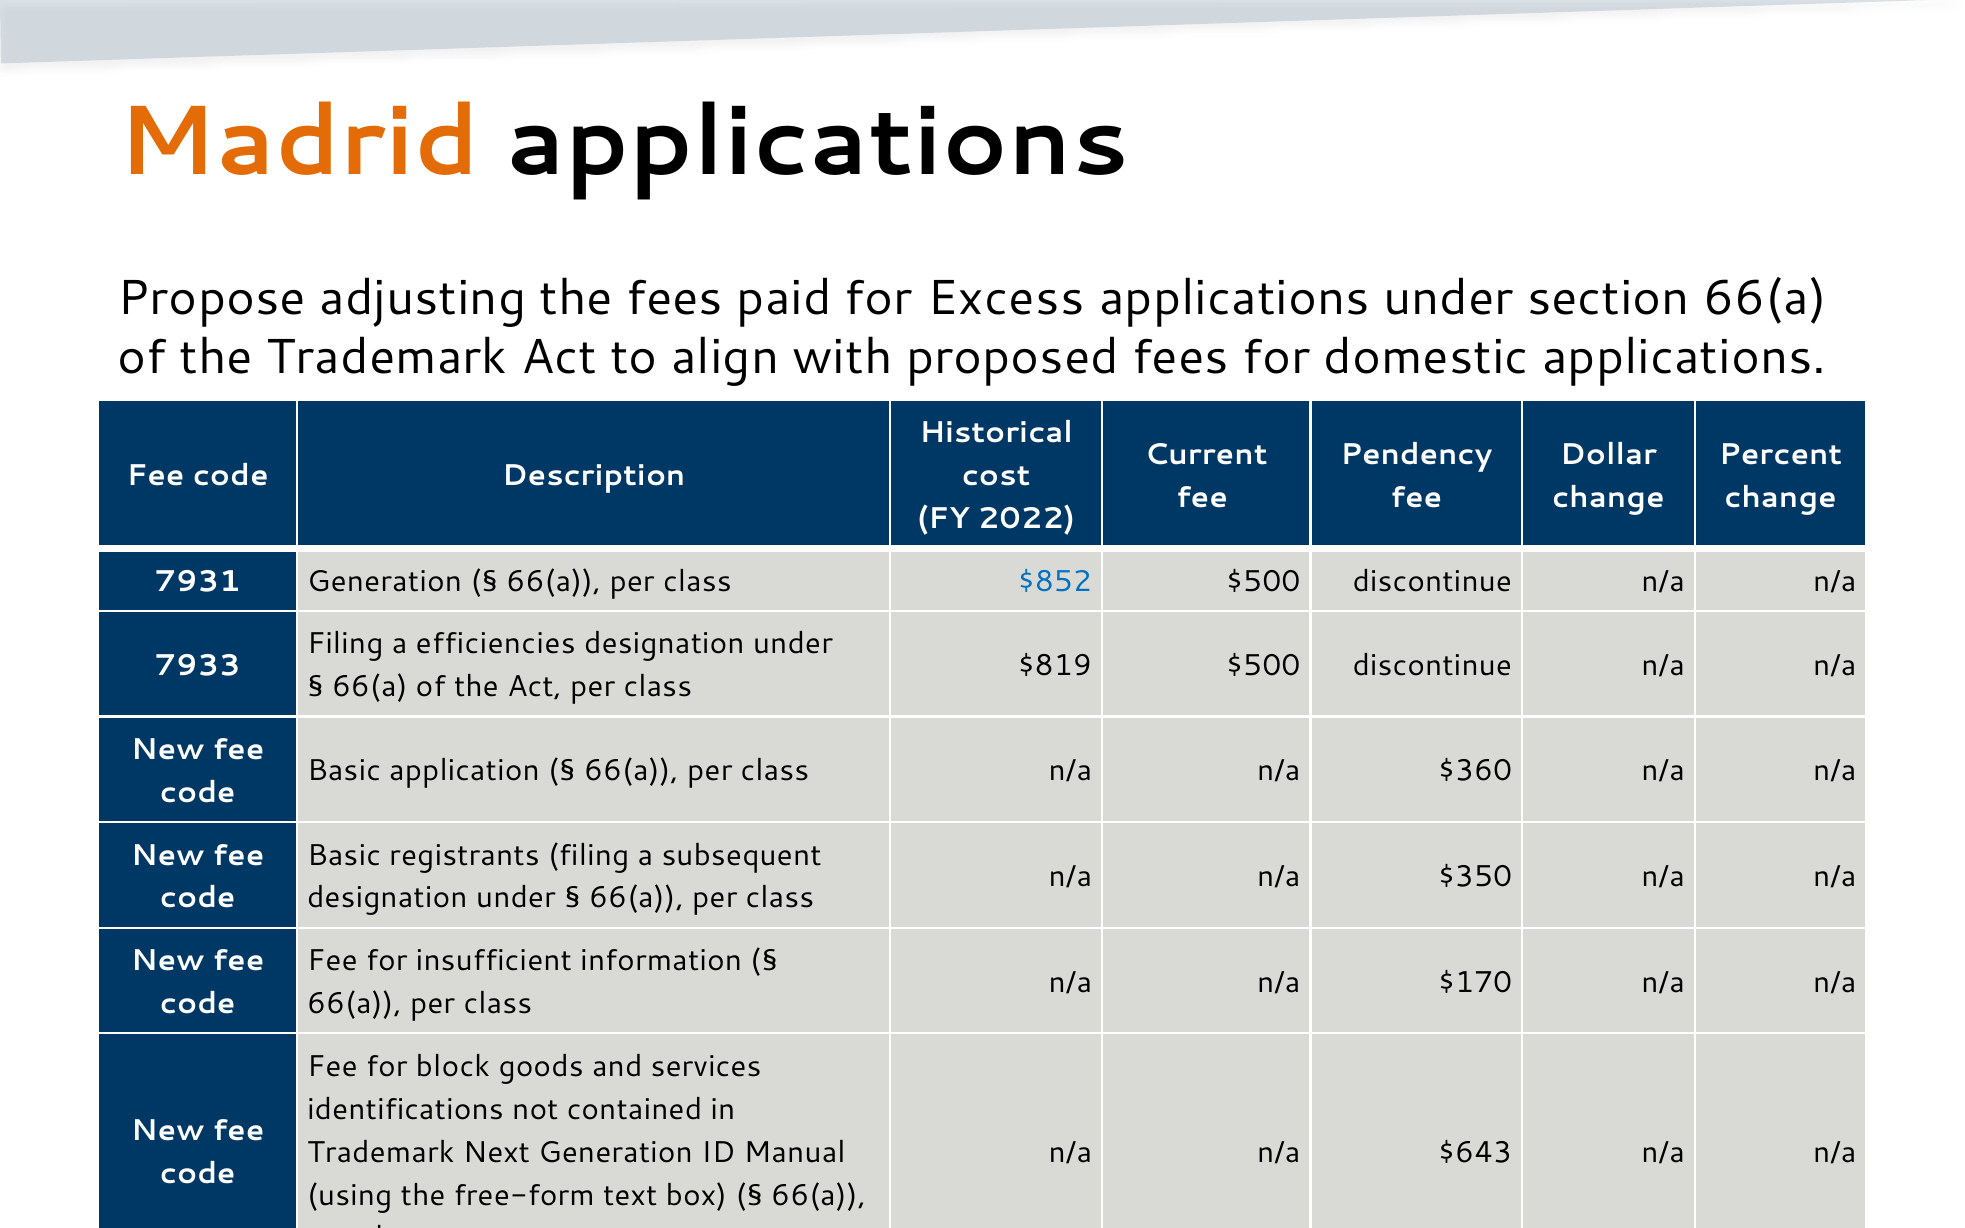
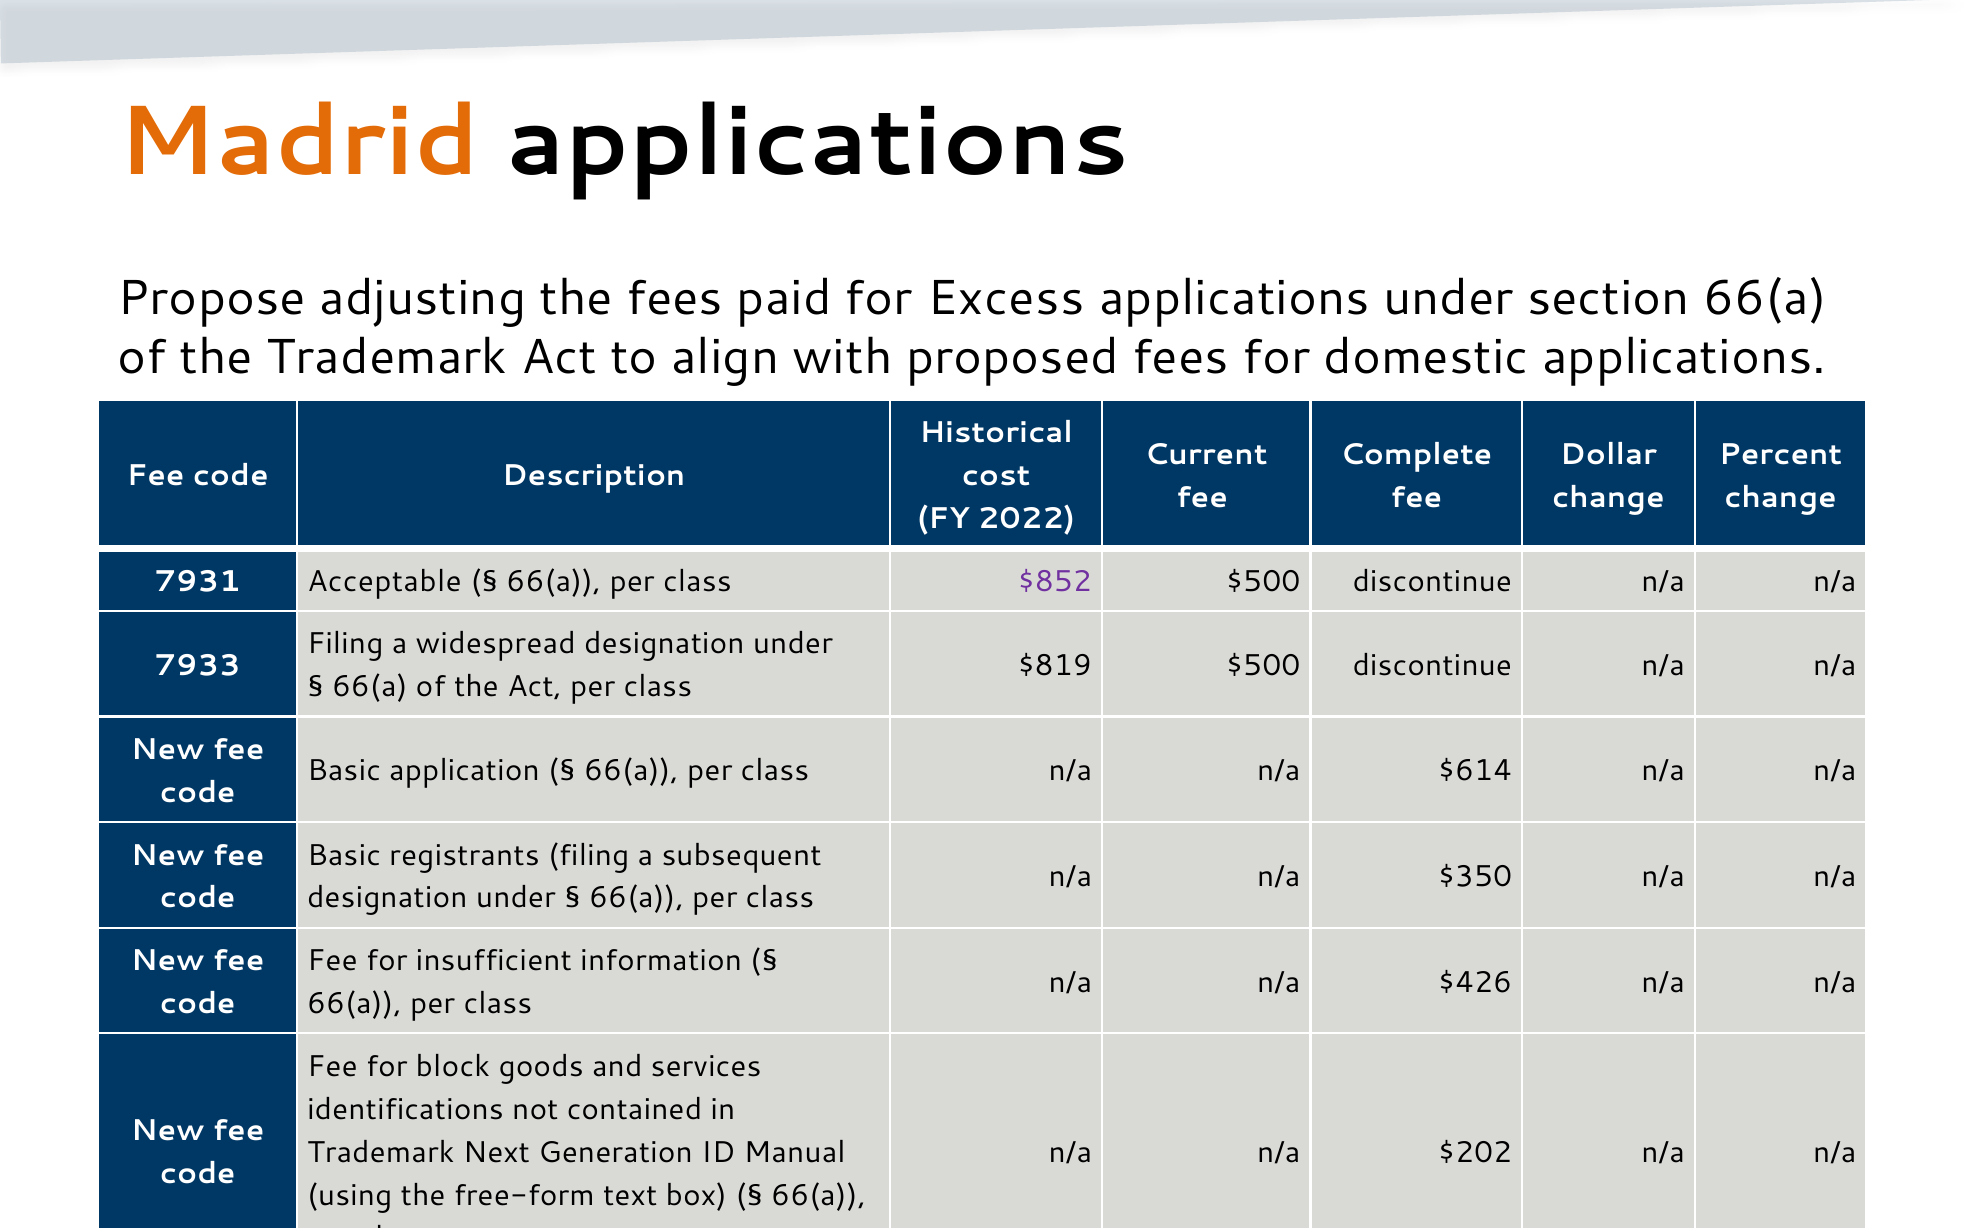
Pendency: Pendency -> Complete
7931 Generation: Generation -> Acceptable
$852 colour: blue -> purple
efficiencies: efficiencies -> widespread
$360: $360 -> $614
$170: $170 -> $426
$643: $643 -> $202
